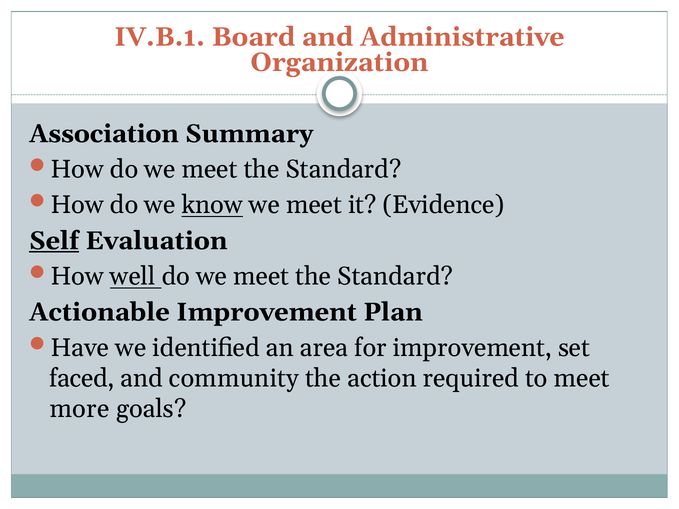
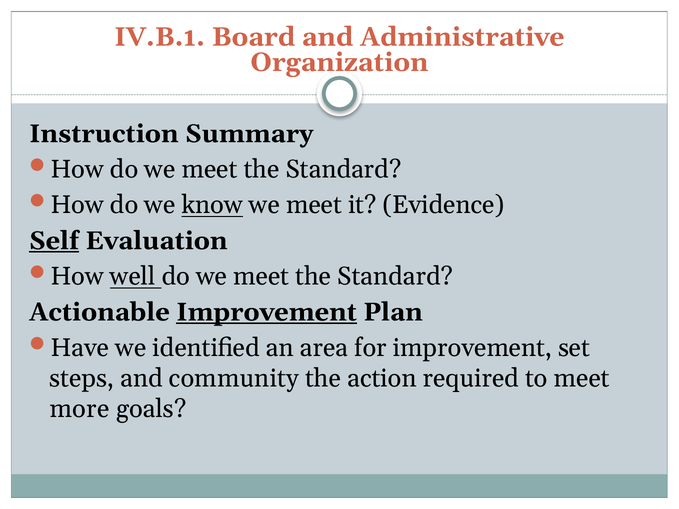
Association: Association -> Instruction
Improvement at (267, 312) underline: none -> present
faced: faced -> steps
